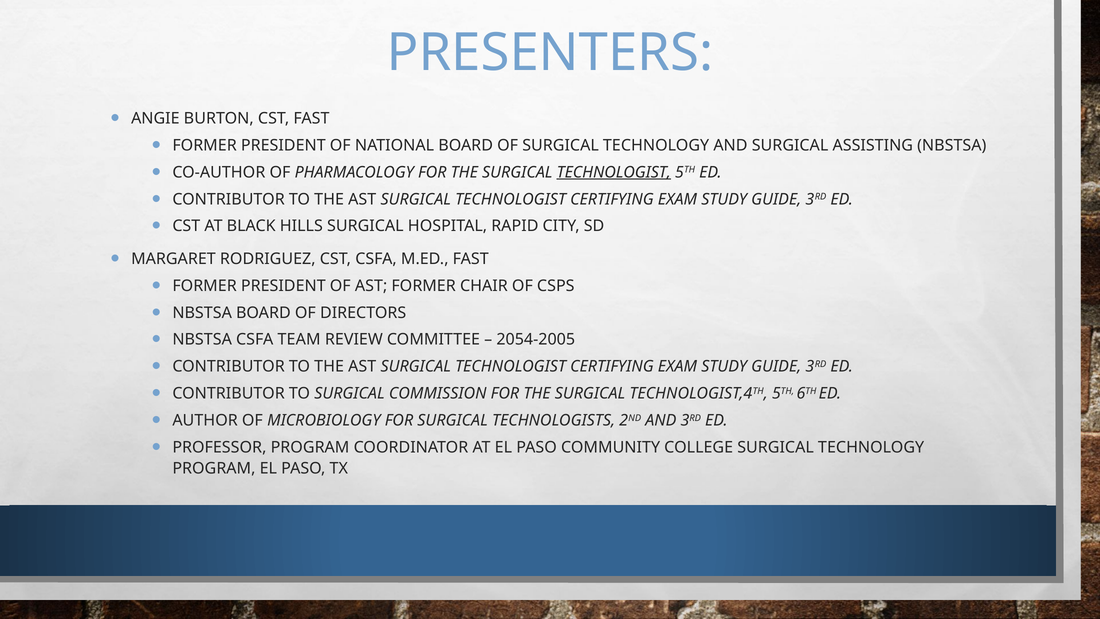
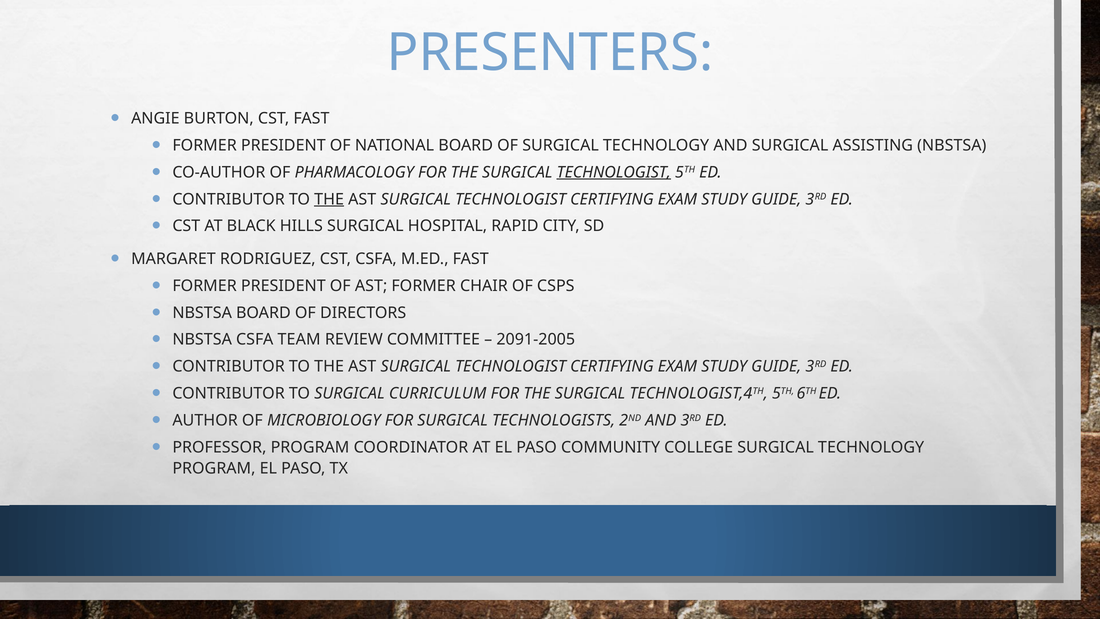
THE at (329, 199) underline: none -> present
2054-2005: 2054-2005 -> 2091-2005
COMMISSION: COMMISSION -> CURRICULUM
